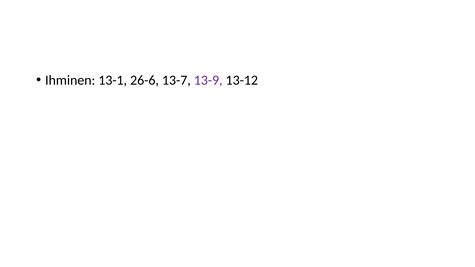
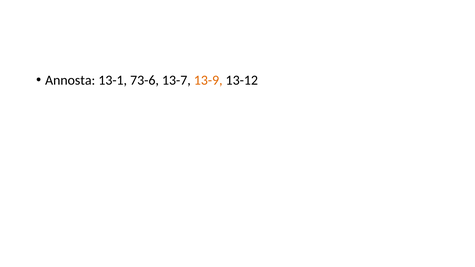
Ihminen: Ihminen -> Annosta
26-6: 26-6 -> 73-6
13-9 colour: purple -> orange
